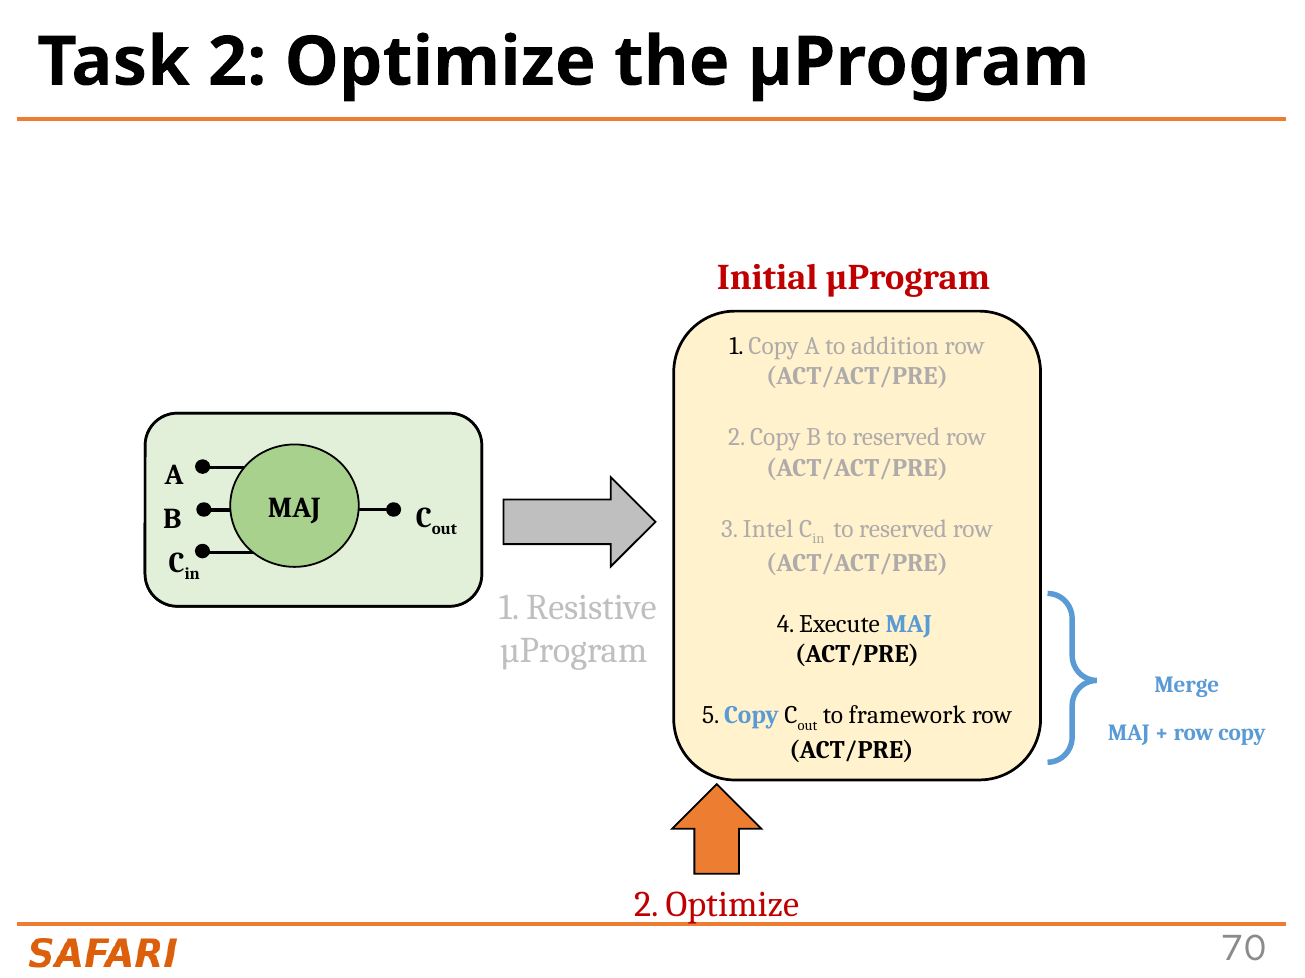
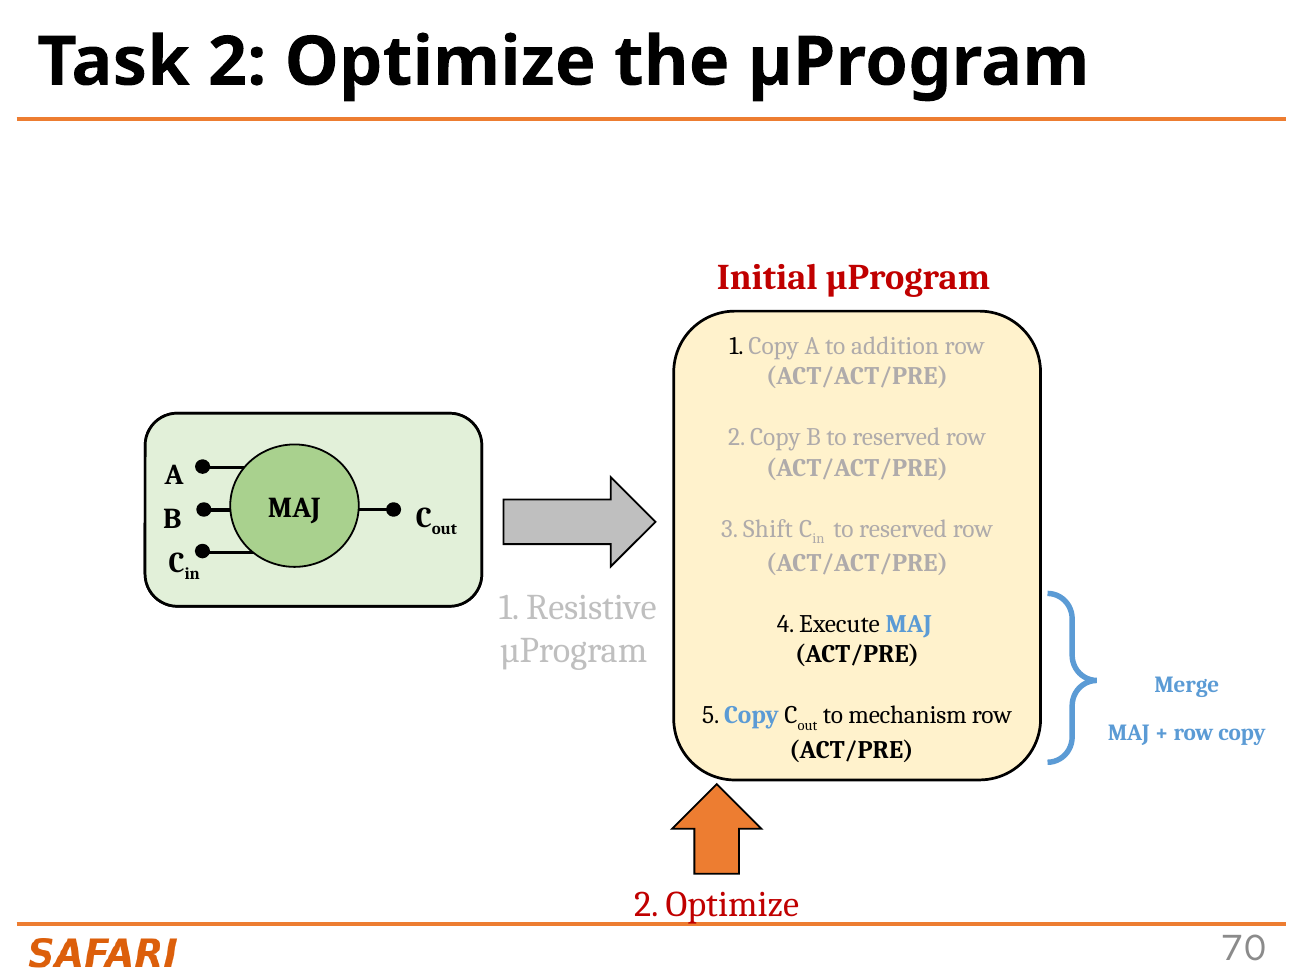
Intel: Intel -> Shift
framework: framework -> mechanism
